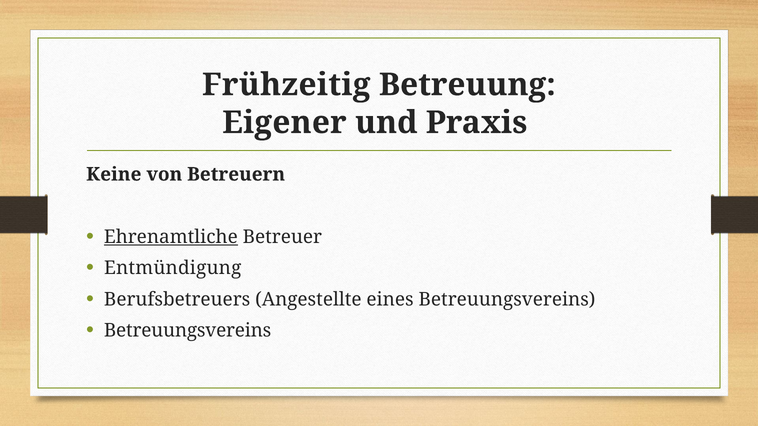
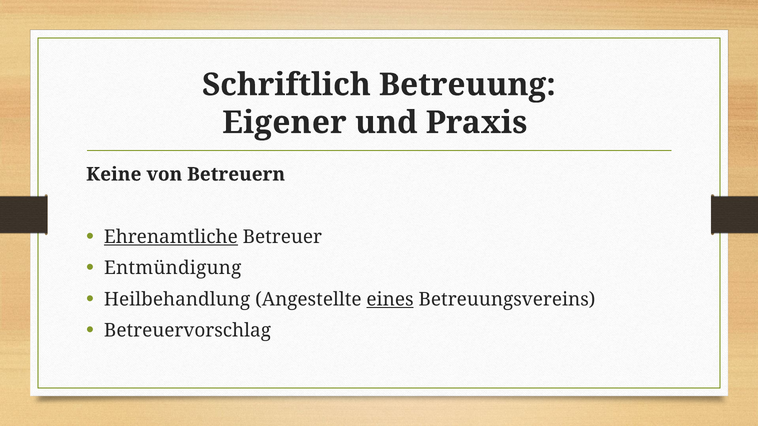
Frühzeitig: Frühzeitig -> Schriftlich
Berufsbetreuers: Berufsbetreuers -> Heilbehandlung
eines underline: none -> present
Betreuungsvereins at (188, 331): Betreuungsvereins -> Betreuervorschlag
